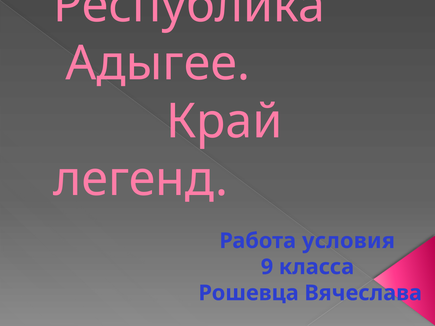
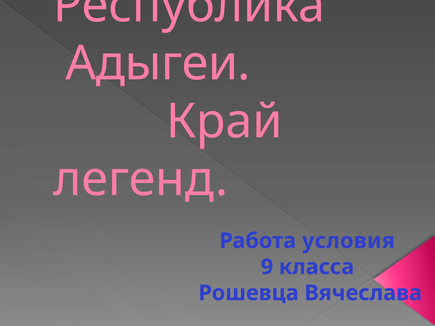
Адыгее: Адыгее -> Адыгеи
